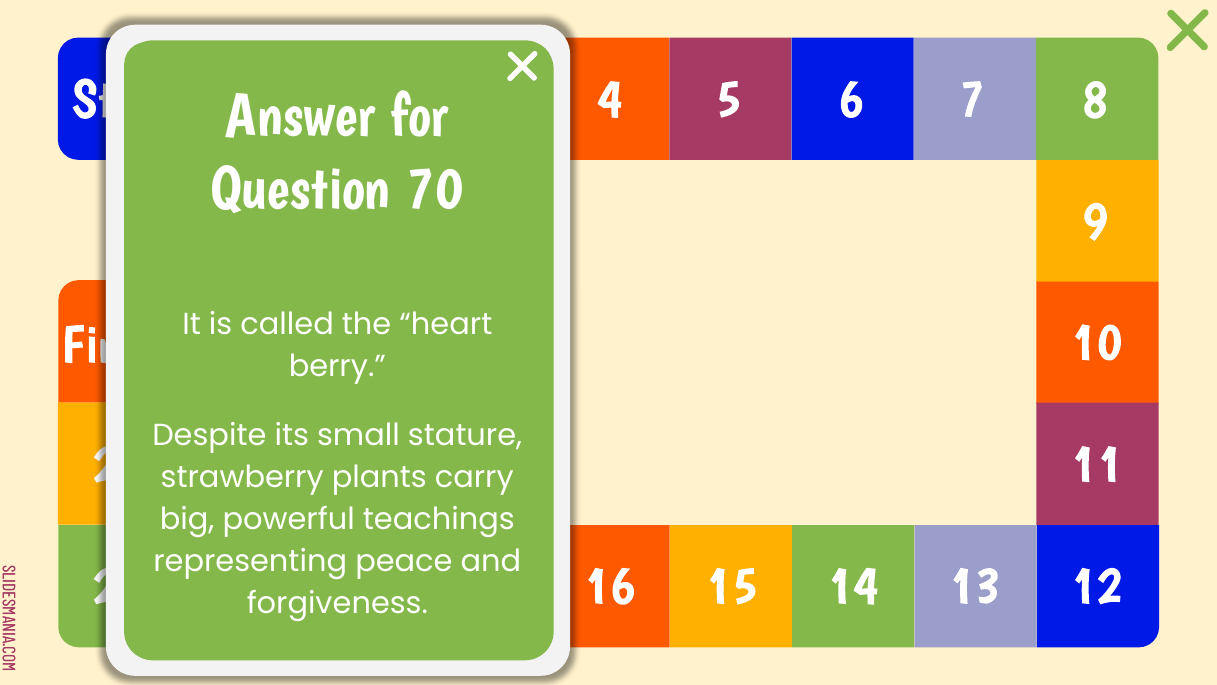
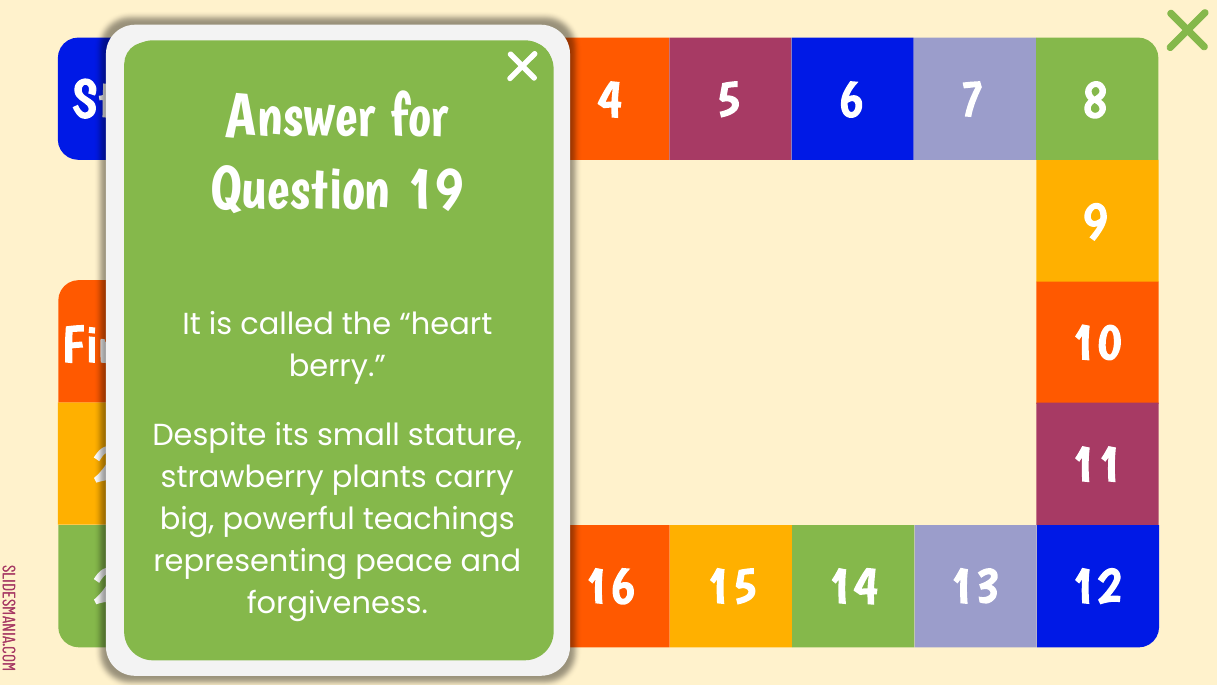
70: 70 -> 19
